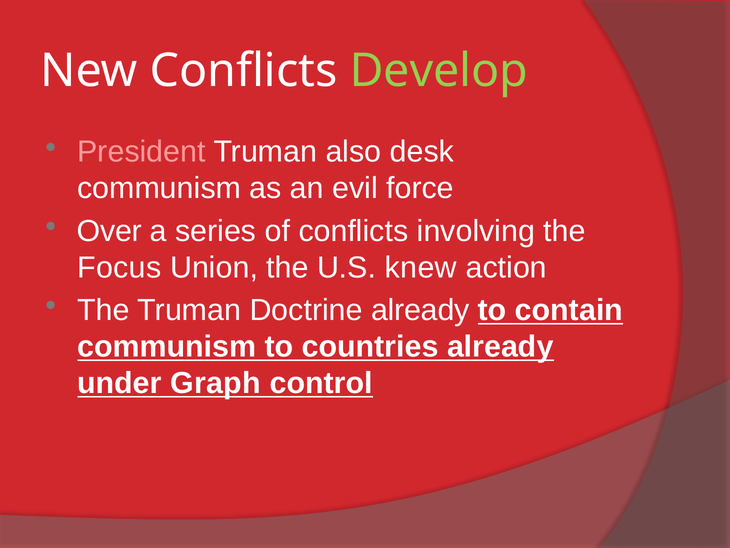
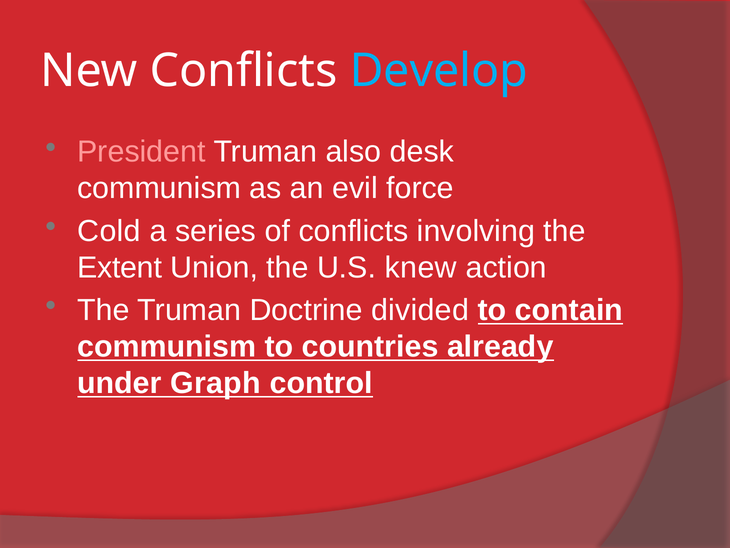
Develop colour: light green -> light blue
Over: Over -> Cold
Focus: Focus -> Extent
Doctrine already: already -> divided
